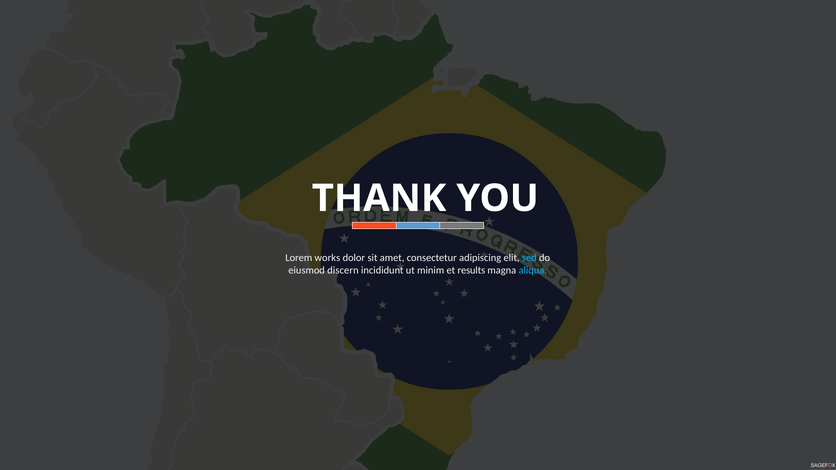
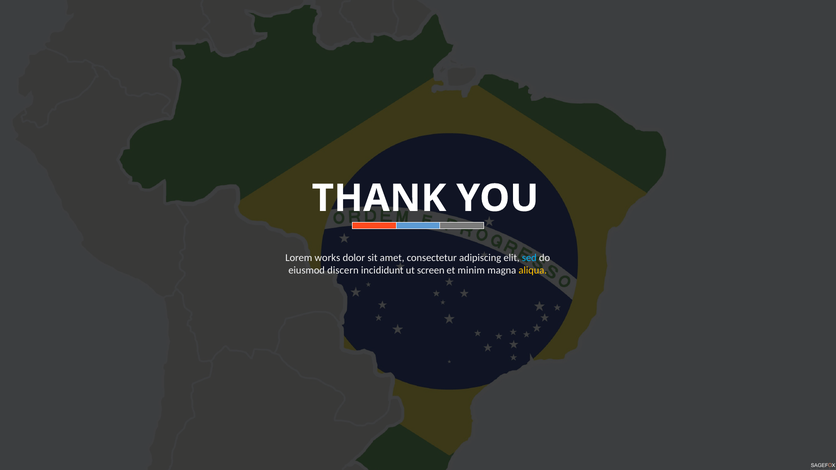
minim: minim -> screen
results: results -> minim
aliqua colour: light blue -> yellow
